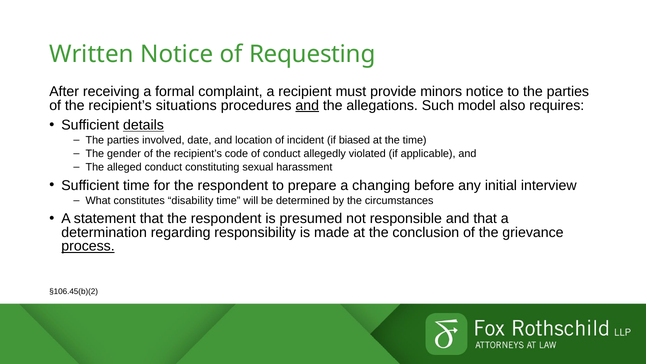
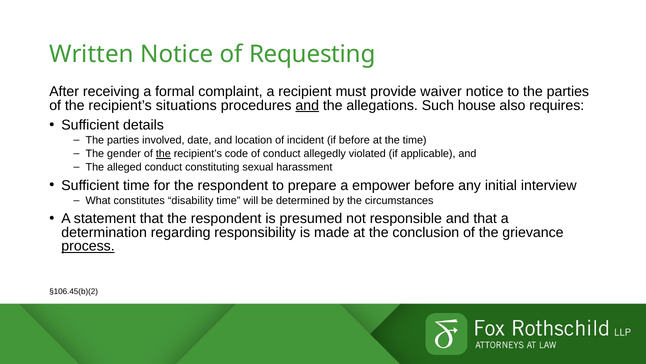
minors: minors -> waiver
model: model -> house
details underline: present -> none
if biased: biased -> before
the at (163, 154) underline: none -> present
changing: changing -> empower
